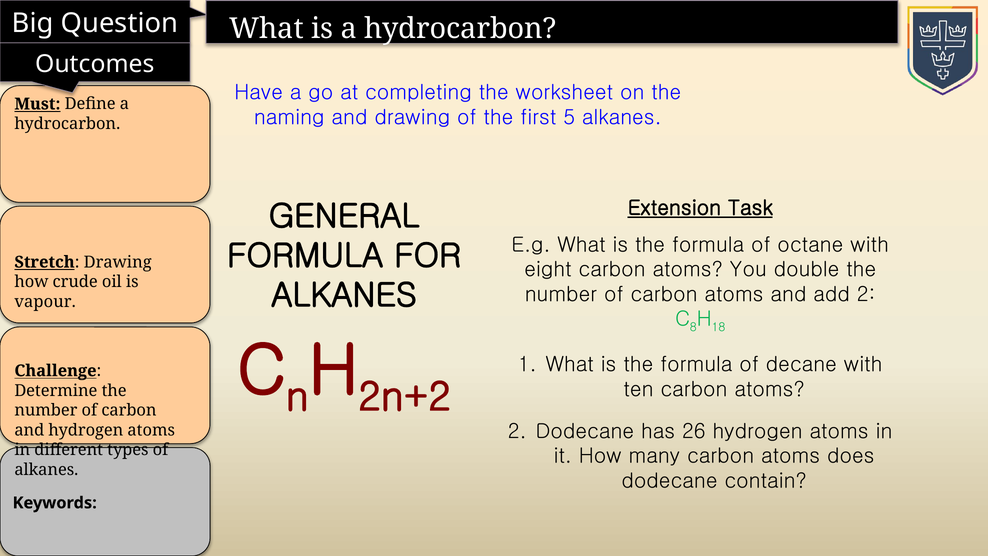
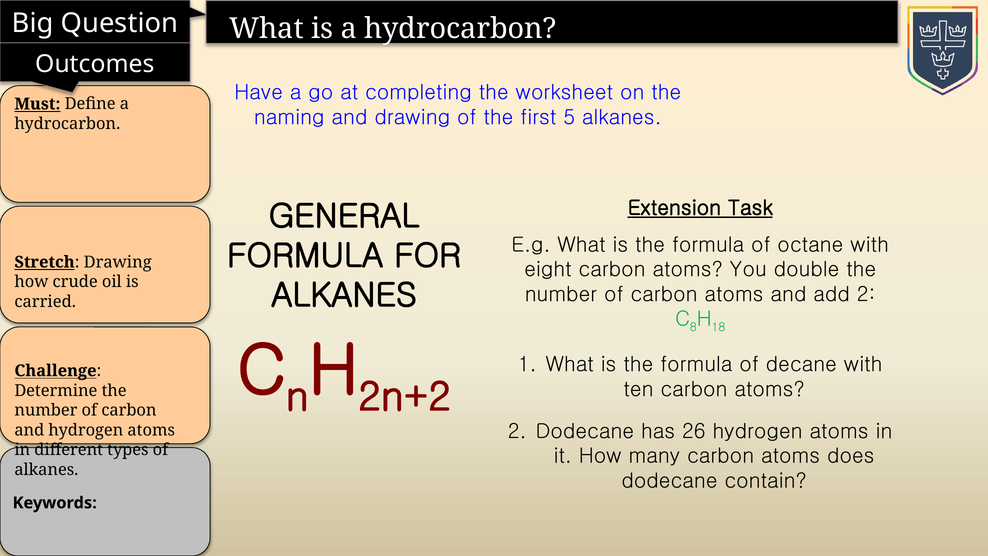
vapour: vapour -> carried
